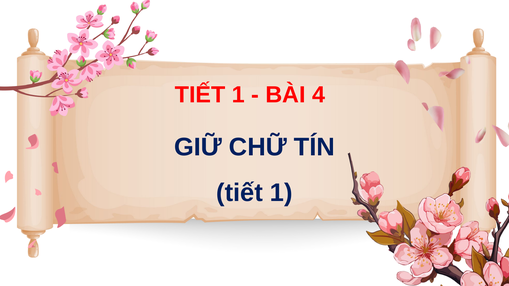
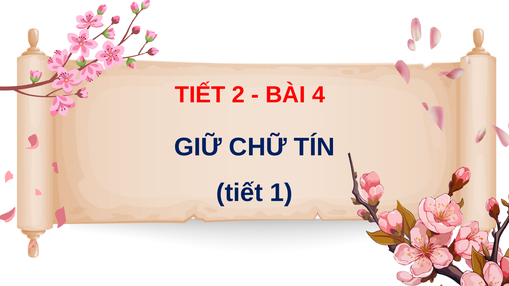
1 at (238, 95): 1 -> 2
